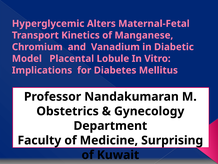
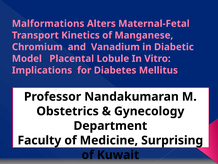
Hyperglycemic: Hyperglycemic -> Malformations
